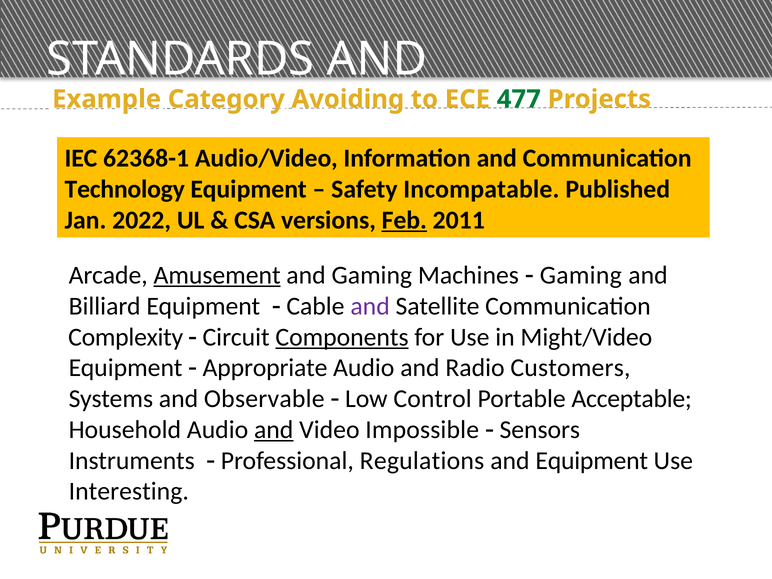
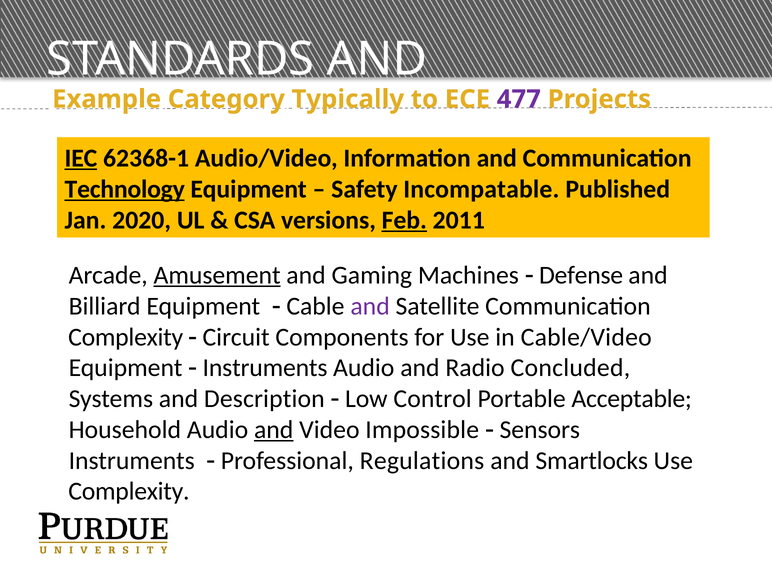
Avoiding: Avoiding -> Typically
477 colour: green -> purple
IEC underline: none -> present
Technology underline: none -> present
2022: 2022 -> 2020
Gaming at (581, 275): Gaming -> Defense
Components underline: present -> none
Might/Video: Might/Video -> Cable/Video
Appropriate at (265, 368): Appropriate -> Instruments
Customers: Customers -> Concluded
Observable: Observable -> Description
and Equipment: Equipment -> Smartlocks
Interesting at (129, 491): Interesting -> Complexity
